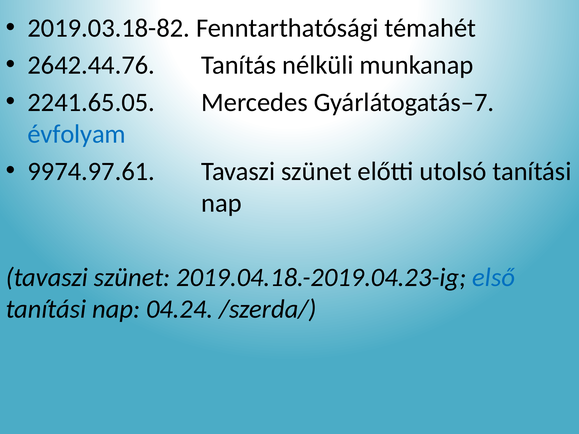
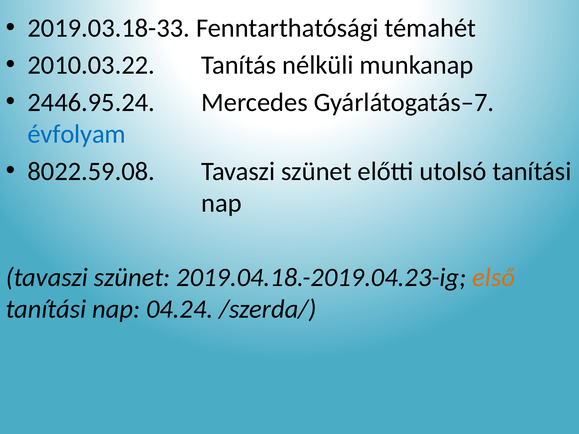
2019.03.18-82: 2019.03.18-82 -> 2019.03.18-33
2642.44.76: 2642.44.76 -> 2010.03.22
2241.65.05: 2241.65.05 -> 2446.95.24
9974.97.61: 9974.97.61 -> 8022.59.08
első colour: blue -> orange
